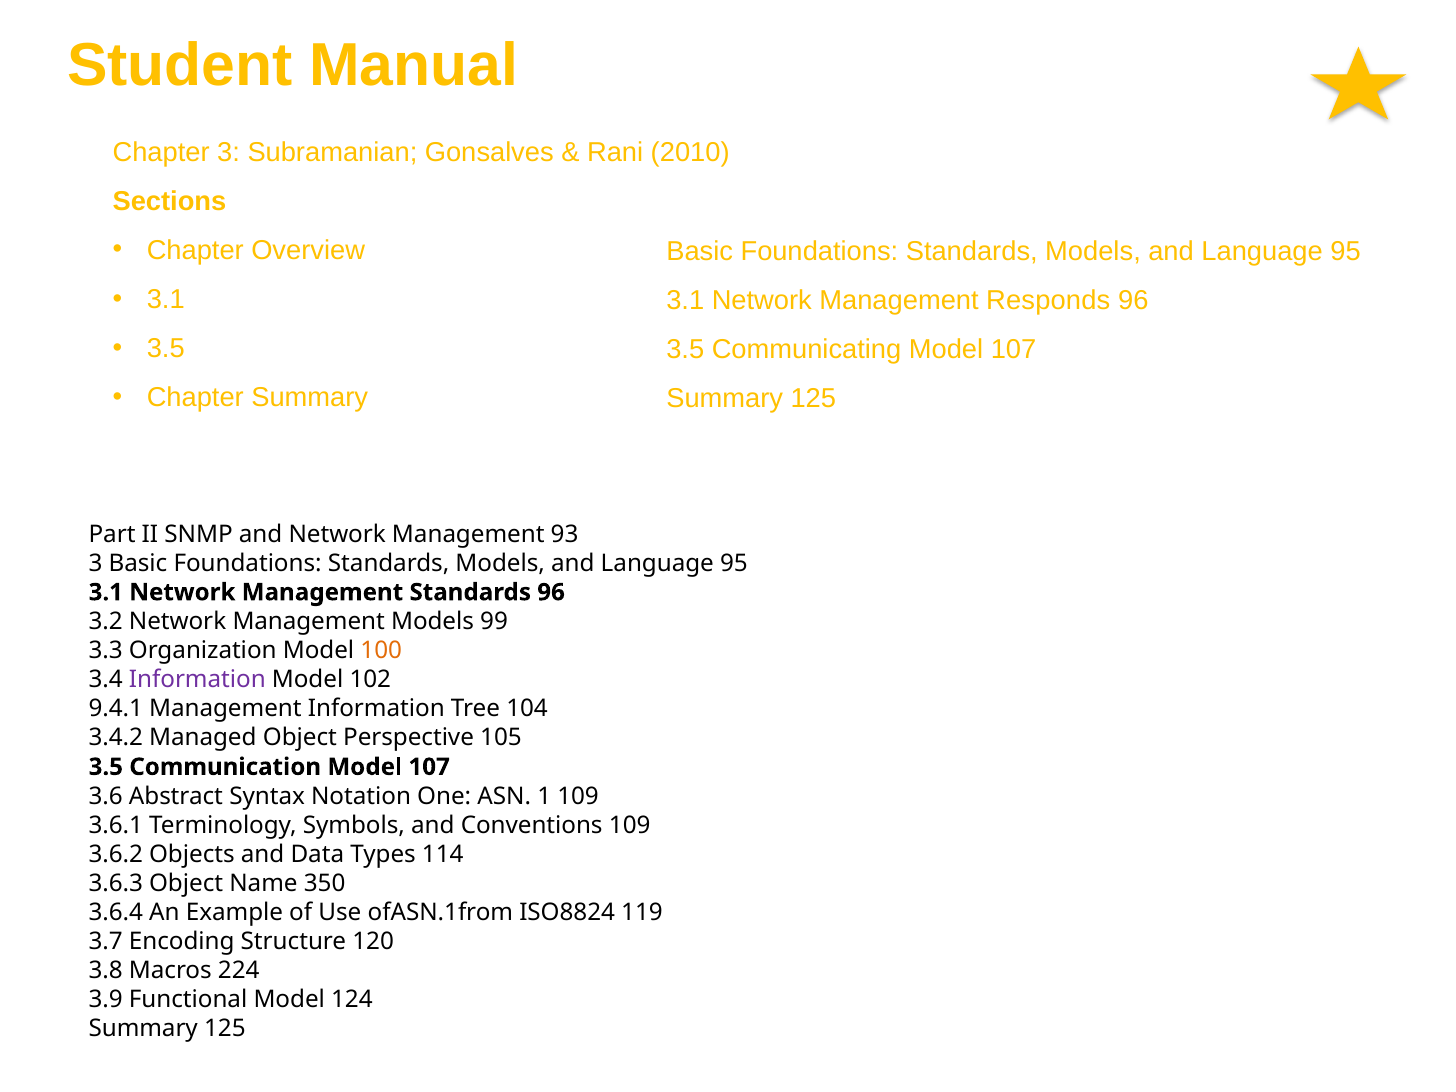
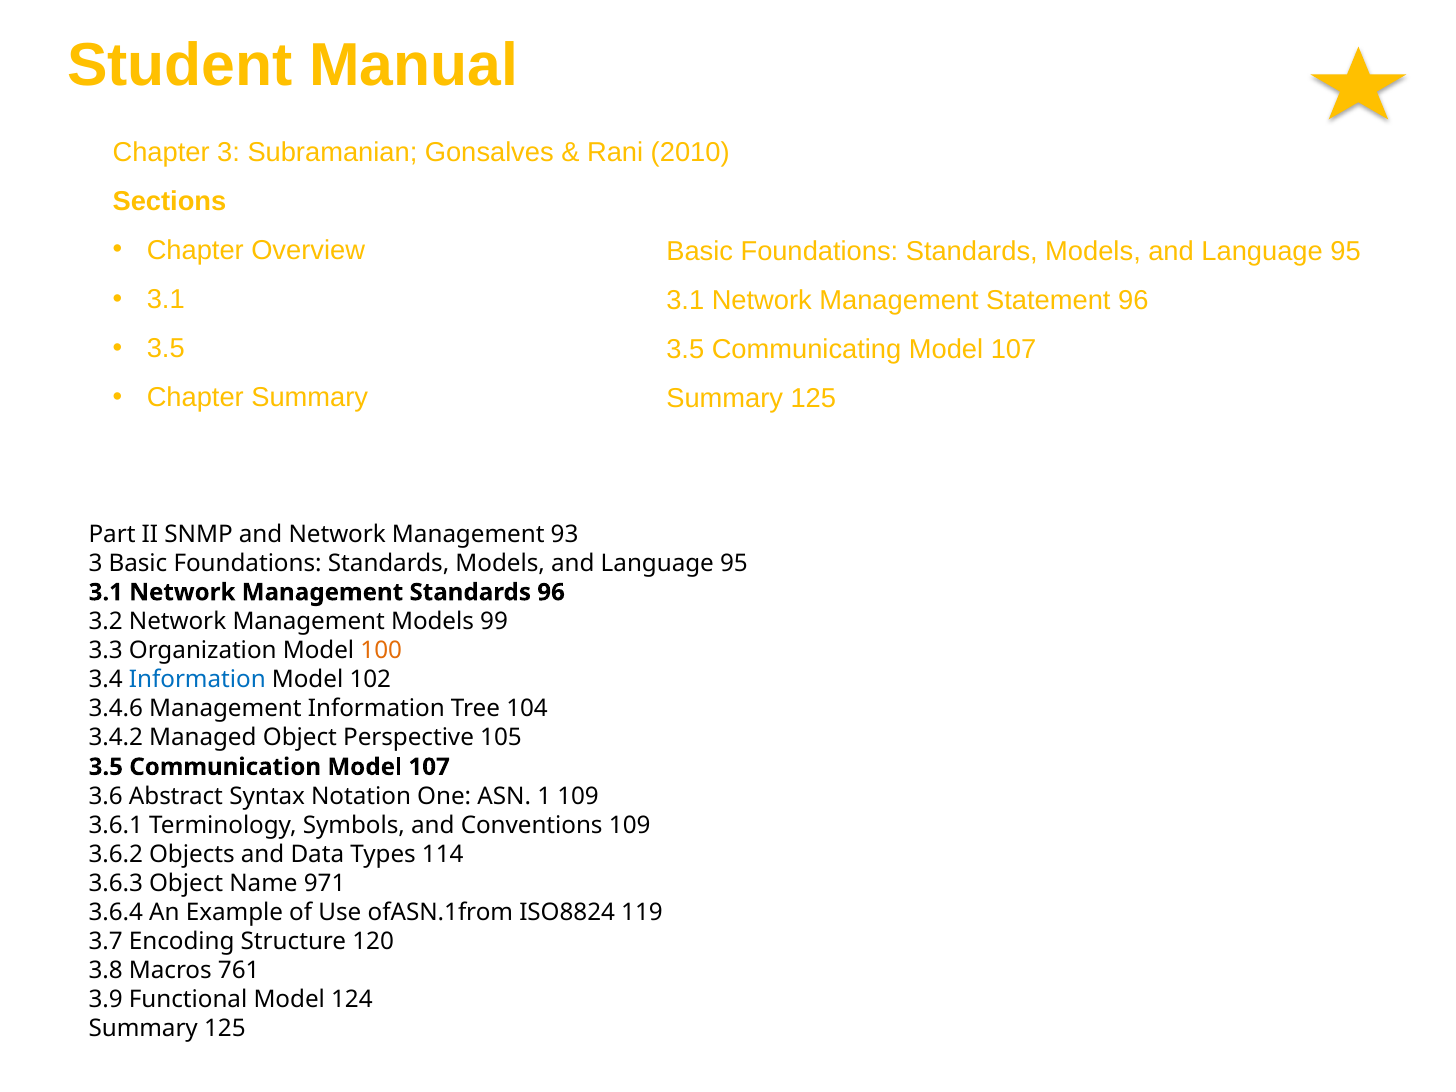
Responds: Responds -> Statement
Information at (197, 680) colour: purple -> blue
9.4.1: 9.4.1 -> 3.4.6
350: 350 -> 971
224: 224 -> 761
